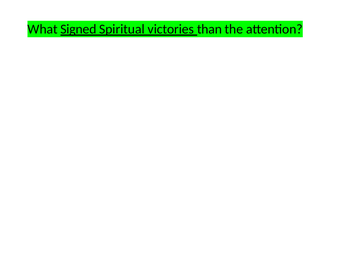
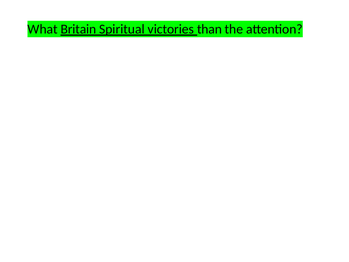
Signed: Signed -> Britain
